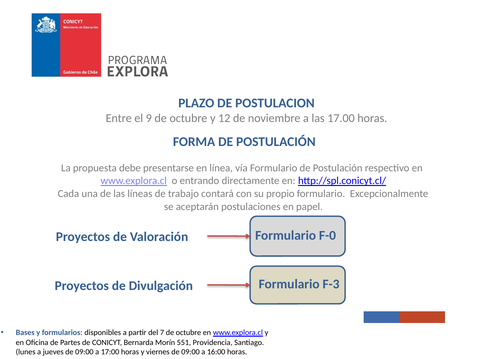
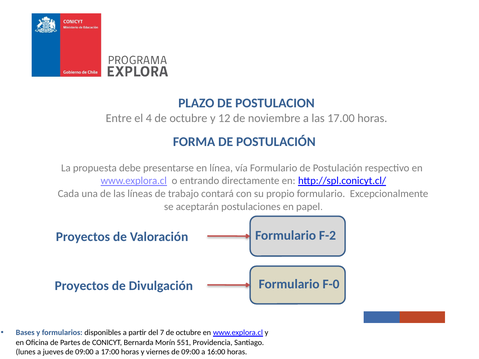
9: 9 -> 4
F-0: F-0 -> F-2
F-3: F-3 -> F-0
